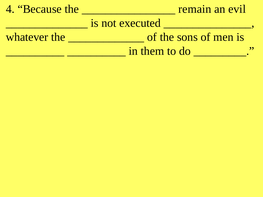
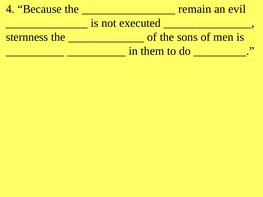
whatever: whatever -> sternness
